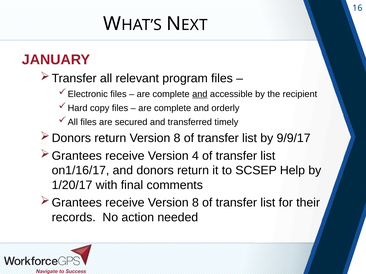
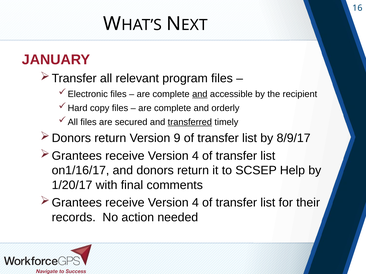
transferred underline: none -> present
return Version 8: 8 -> 9
9/9/17: 9/9/17 -> 8/9/17
8 at (195, 203): 8 -> 4
